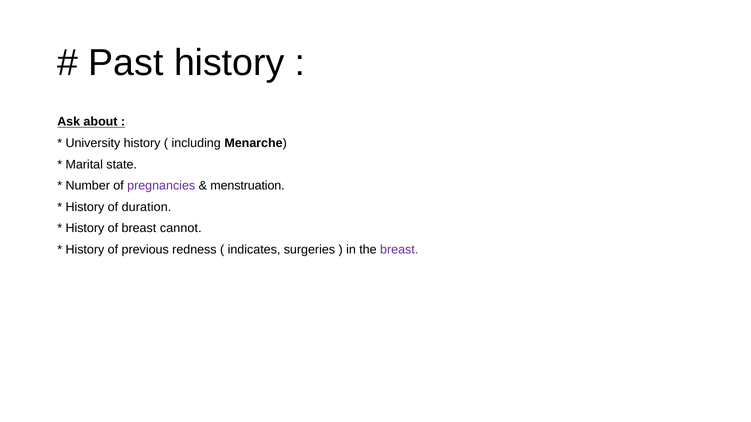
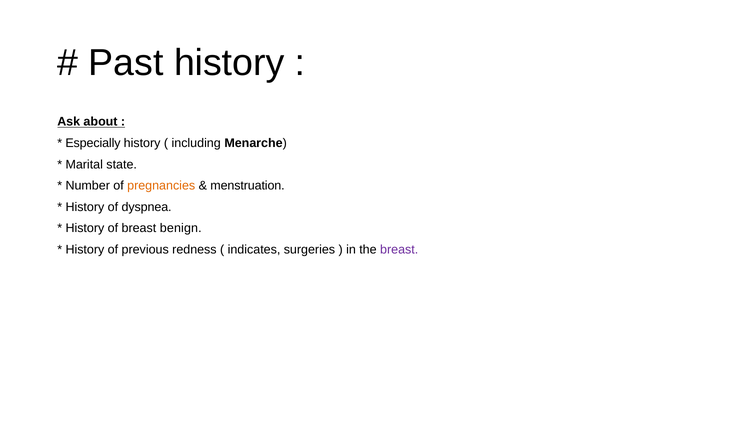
University: University -> Especially
pregnancies colour: purple -> orange
duration: duration -> dyspnea
cannot: cannot -> benign
